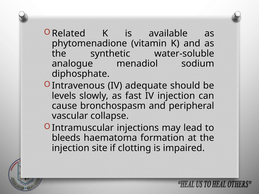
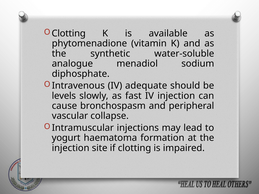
Related at (69, 33): Related -> Clotting
bleeds: bleeds -> yogurt
